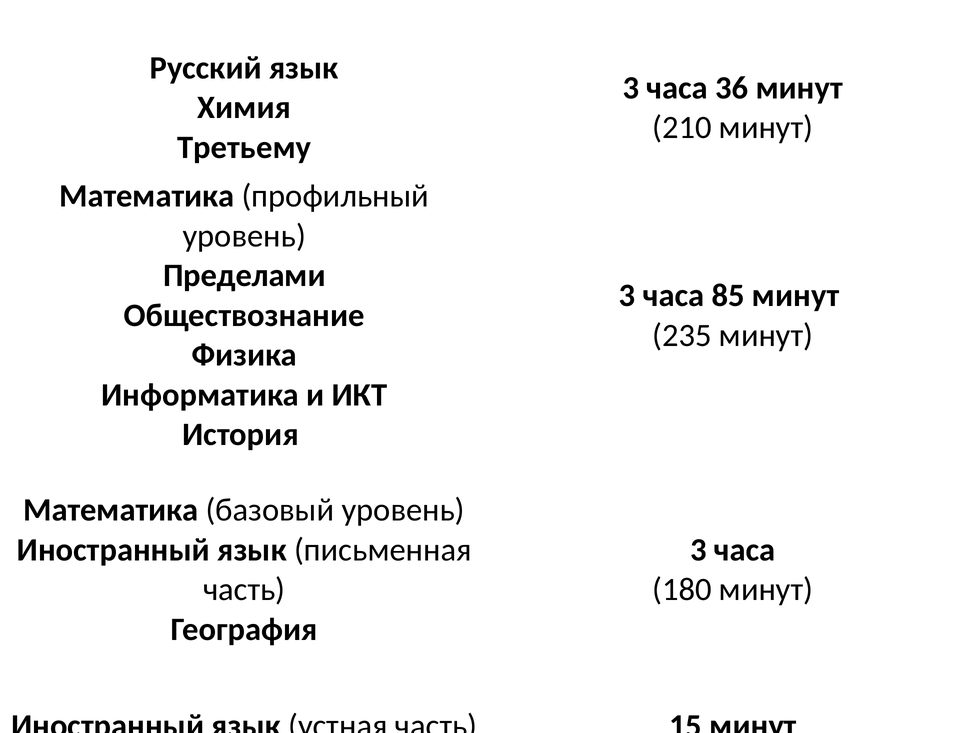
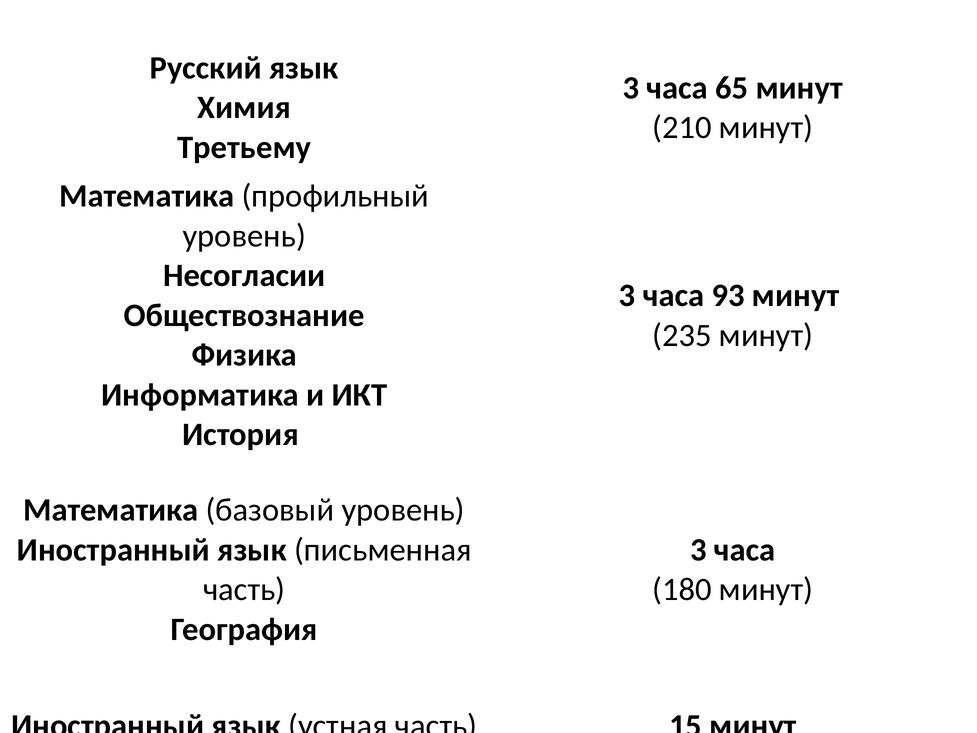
36: 36 -> 65
Пределами: Пределами -> Несогласии
85: 85 -> 93
